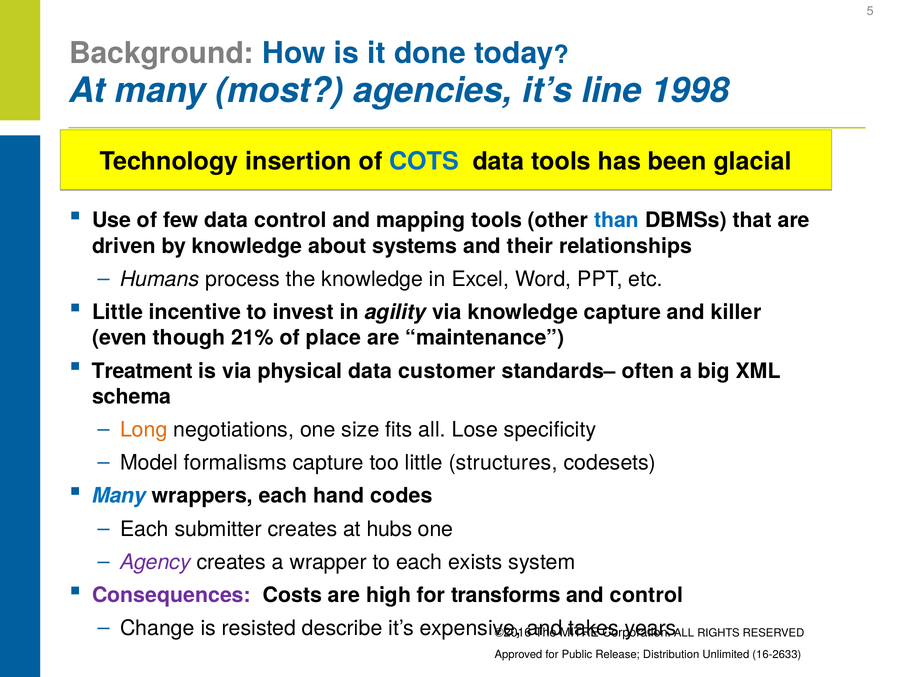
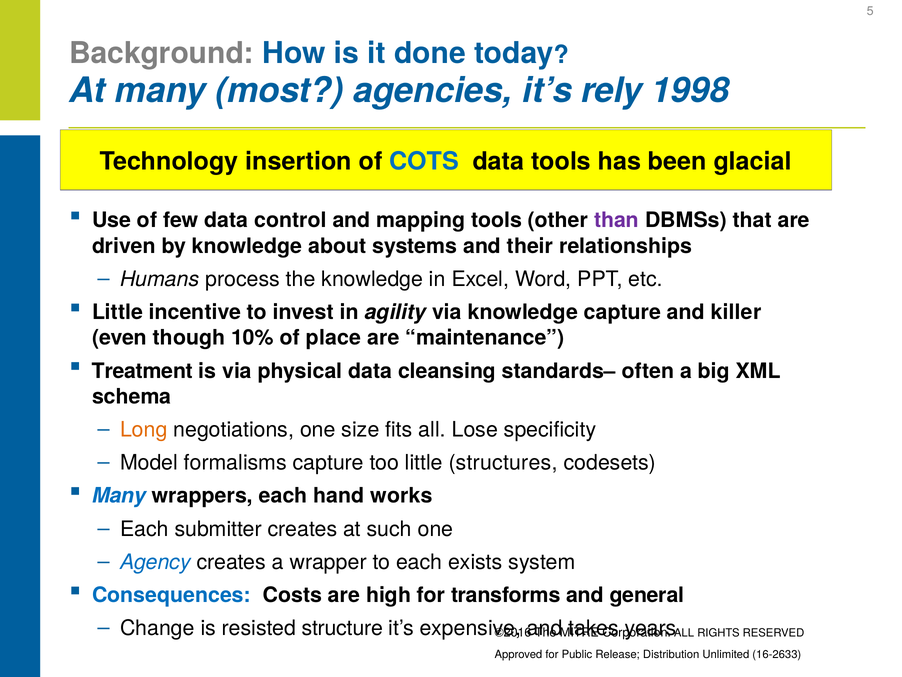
line: line -> rely
than colour: blue -> purple
21%: 21% -> 10%
customer: customer -> cleansing
codes: codes -> works
hubs: hubs -> such
Agency colour: purple -> blue
Consequences colour: purple -> blue
and control: control -> general
describe: describe -> structure
